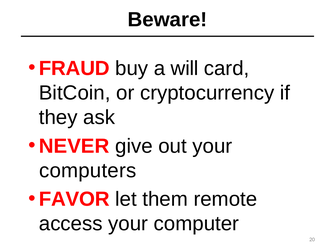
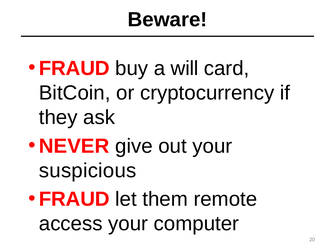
computers: computers -> suspicious
FAVOR at (74, 199): FAVOR -> FRAUD
